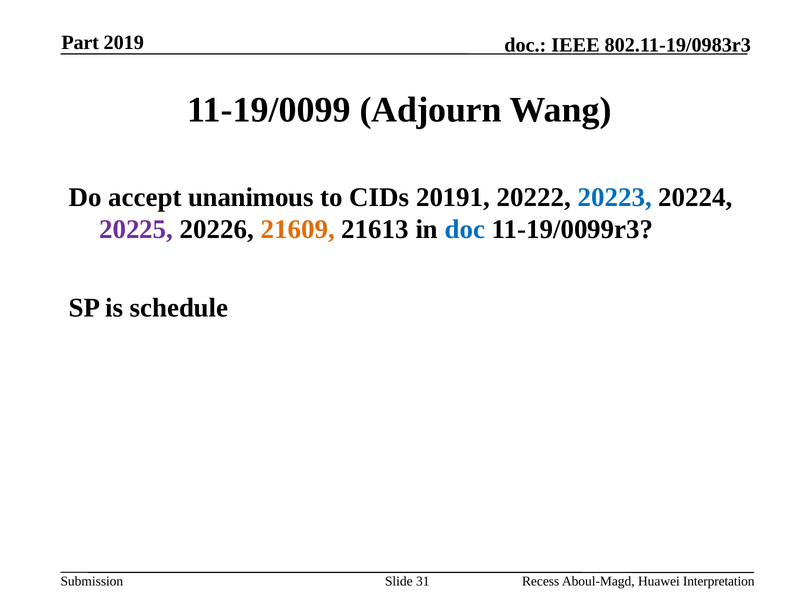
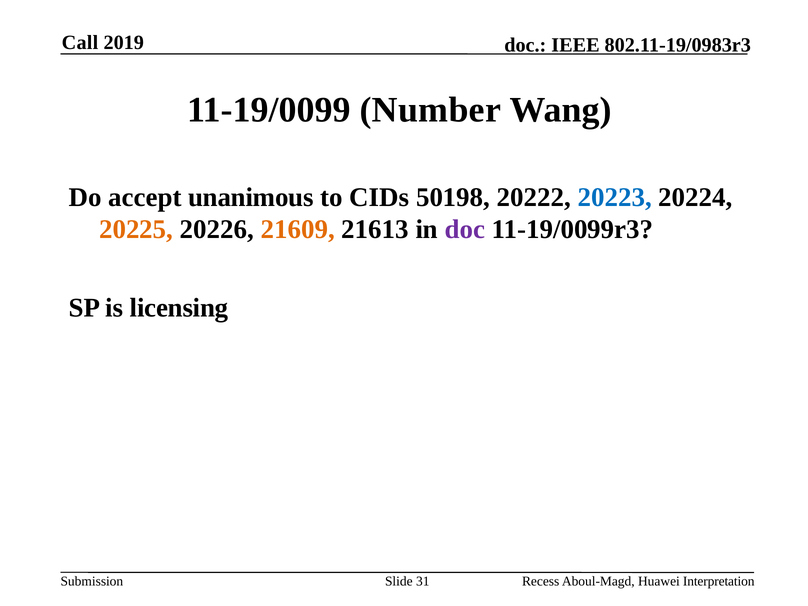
Part: Part -> Call
Adjourn: Adjourn -> Number
20191: 20191 -> 50198
20225 colour: purple -> orange
doc at (465, 230) colour: blue -> purple
schedule: schedule -> licensing
